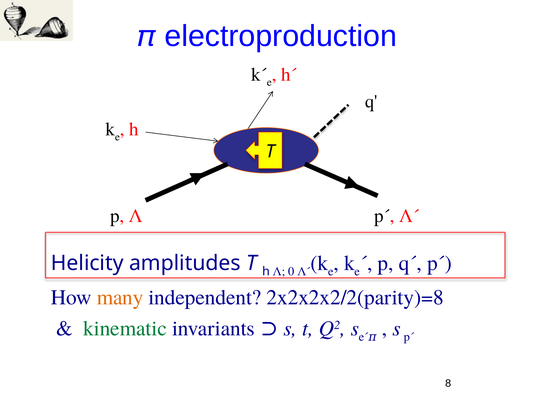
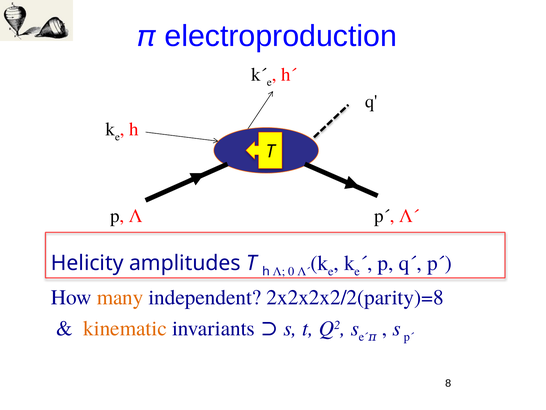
kinematic colour: green -> orange
